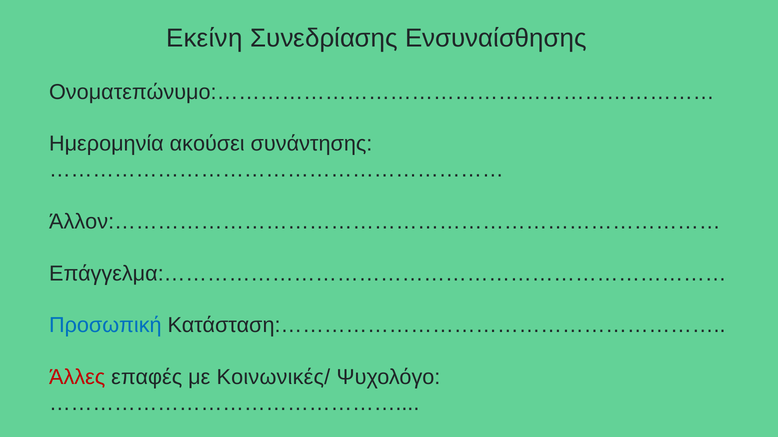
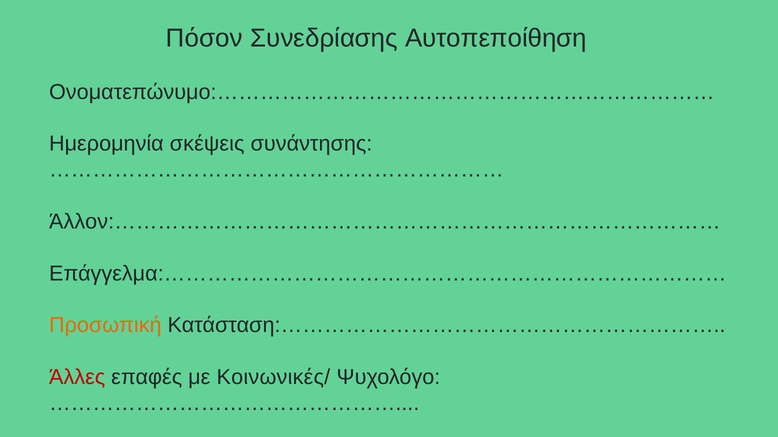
Εκείνη: Εκείνη -> Πόσον
Ενσυναίσθησης: Ενσυναίσθησης -> Αυτοπεποίθηση
ακούσει: ακούσει -> σκέψεις
Προσωπική colour: blue -> orange
